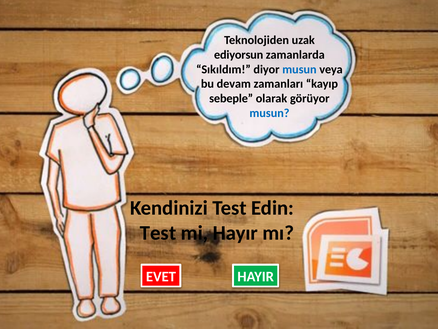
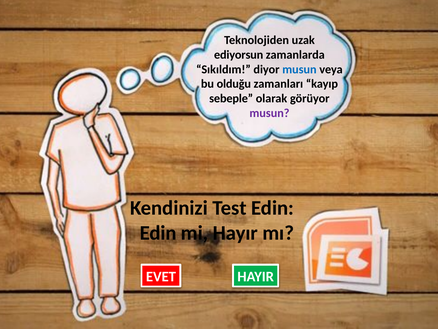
devam: devam -> olduğu
musun at (269, 113) colour: blue -> purple
Test at (158, 233): Test -> Edin
